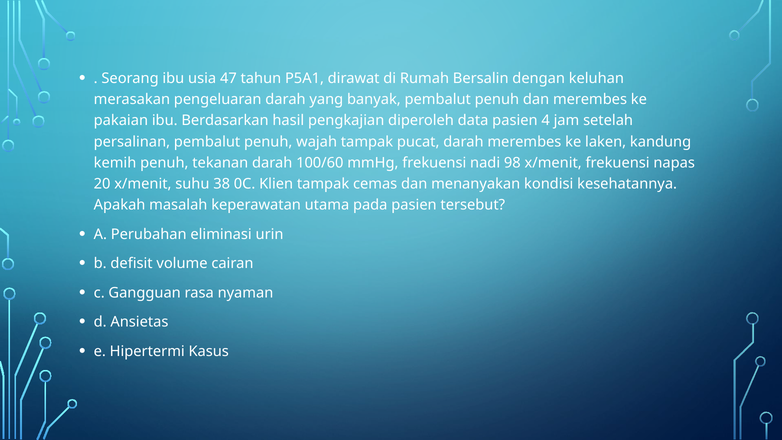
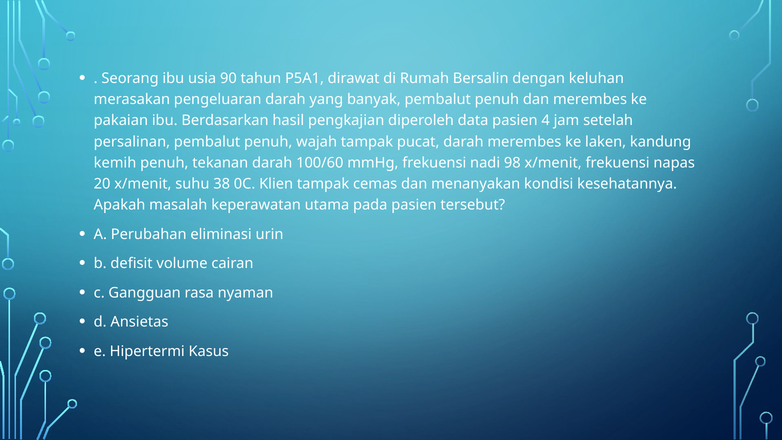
47: 47 -> 90
